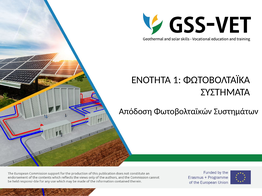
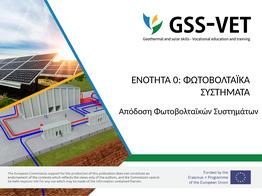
1: 1 -> 0
